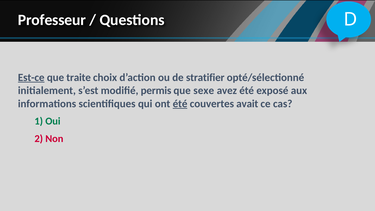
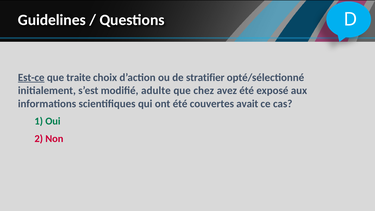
Professeur: Professeur -> Guidelines
permis: permis -> adulte
sexe: sexe -> chez
été at (180, 104) underline: present -> none
